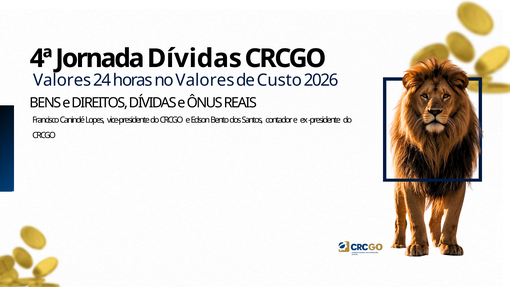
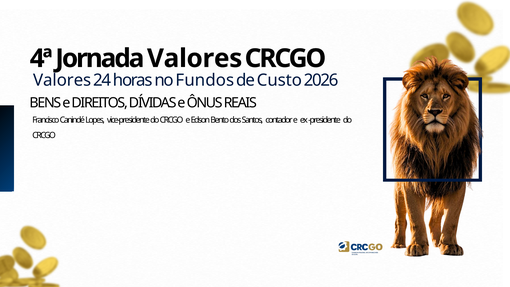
Jornada Dívidas: Dívidas -> Valores
no Valores: Valores -> Fundos
